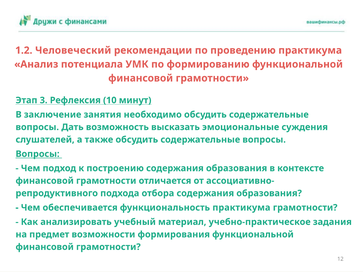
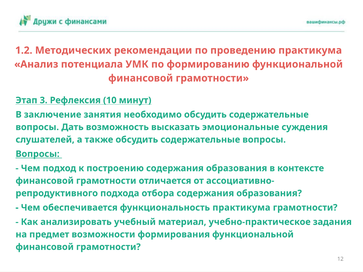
Человеческий: Человеческий -> Методических
